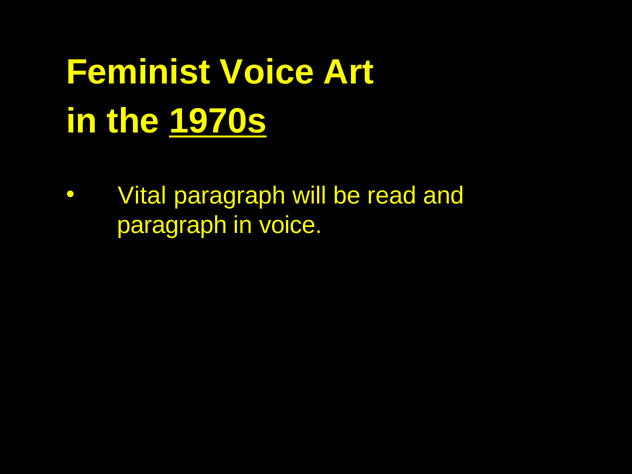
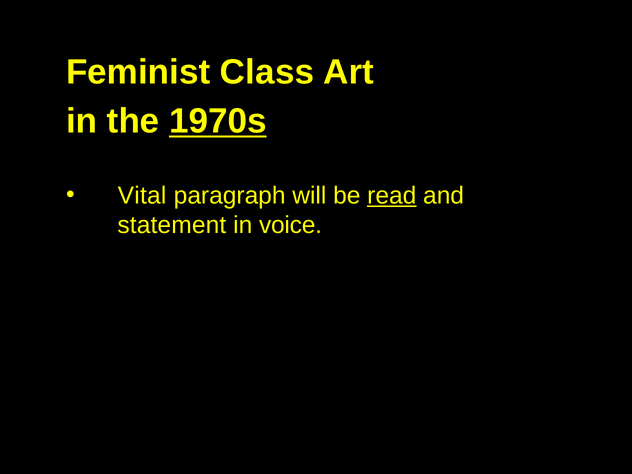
Feminist Voice: Voice -> Class
read underline: none -> present
paragraph at (172, 225): paragraph -> statement
